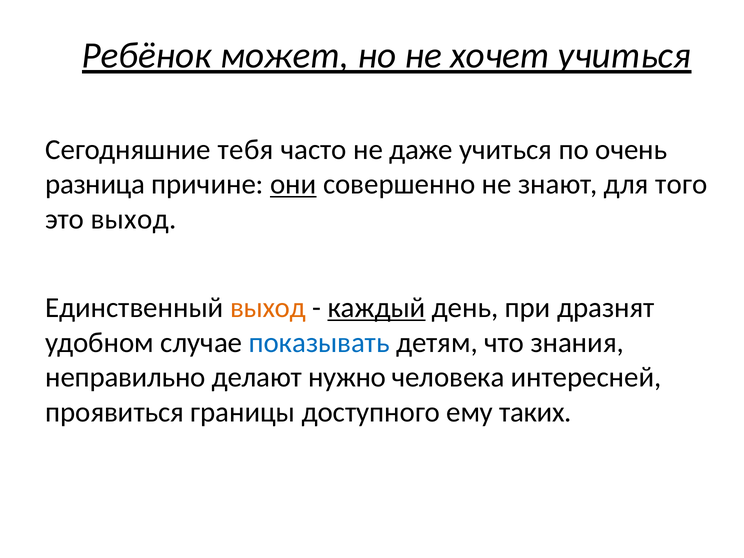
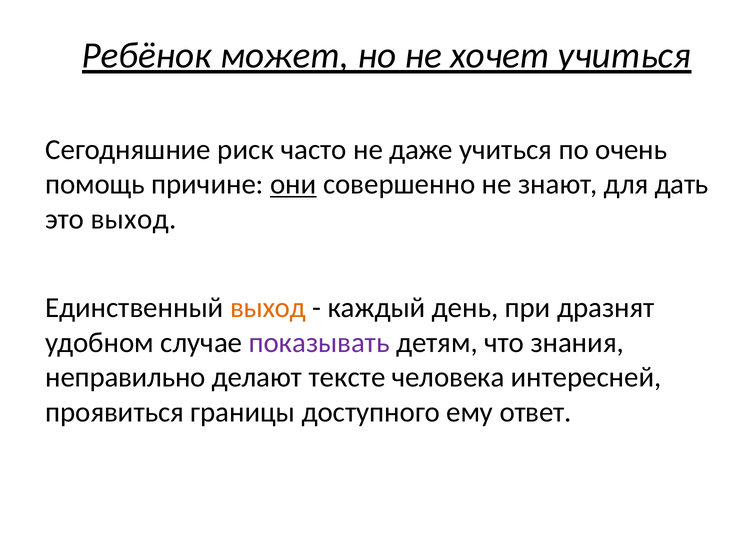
тебя: тебя -> риск
разница: разница -> помощь
того: того -> дать
каждый underline: present -> none
показывать colour: blue -> purple
нужно: нужно -> тексте
таких: таких -> ответ
